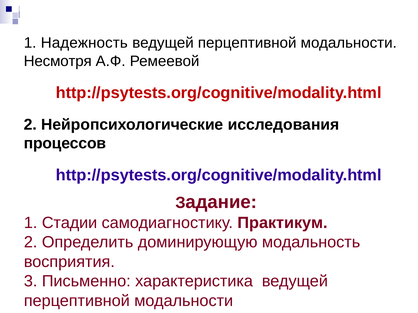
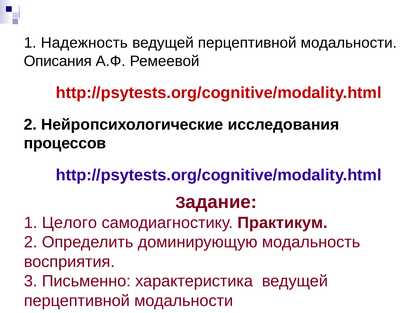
Несмотря: Несмотря -> Описания
Стадии: Стадии -> Целого
